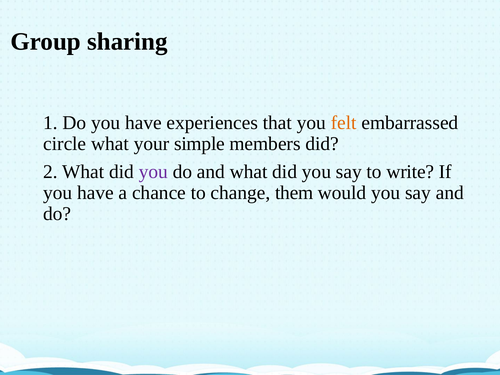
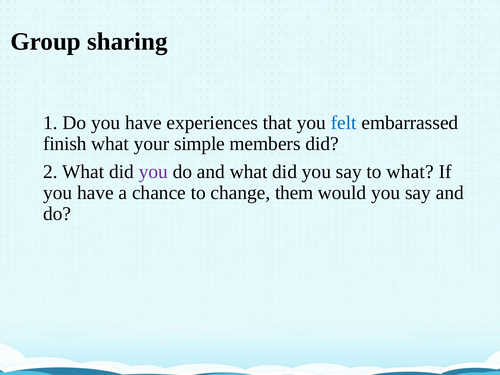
felt colour: orange -> blue
circle: circle -> finish
to write: write -> what
